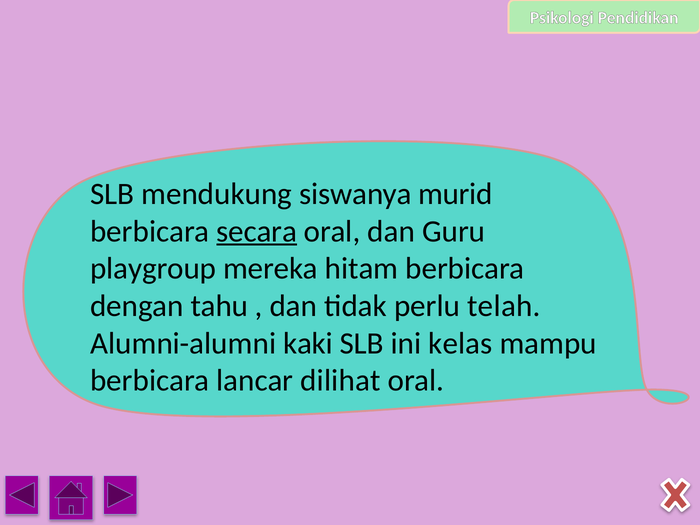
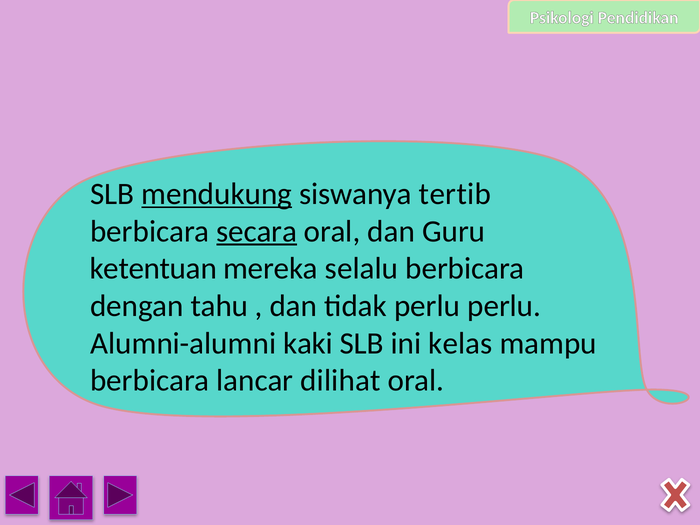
mendukung underline: none -> present
murid: murid -> tertib
playgroup: playgroup -> ketentuan
hitam: hitam -> selalu
perlu telah: telah -> perlu
